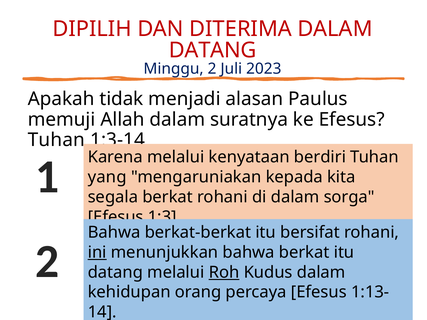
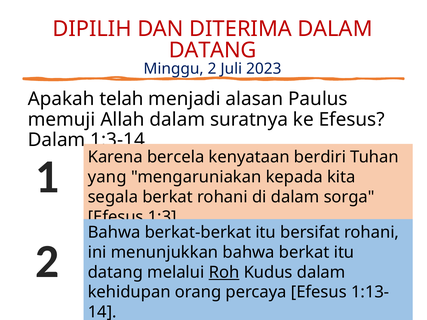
tidak: tidak -> telah
Tuhan at (56, 140): Tuhan -> Dalam
Karena melalui: melalui -> bercela
ini underline: present -> none
